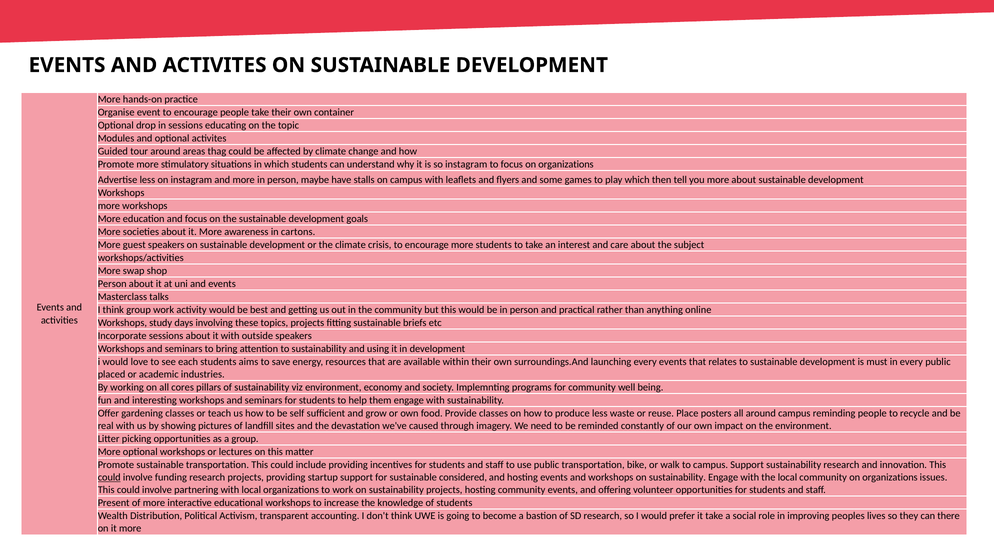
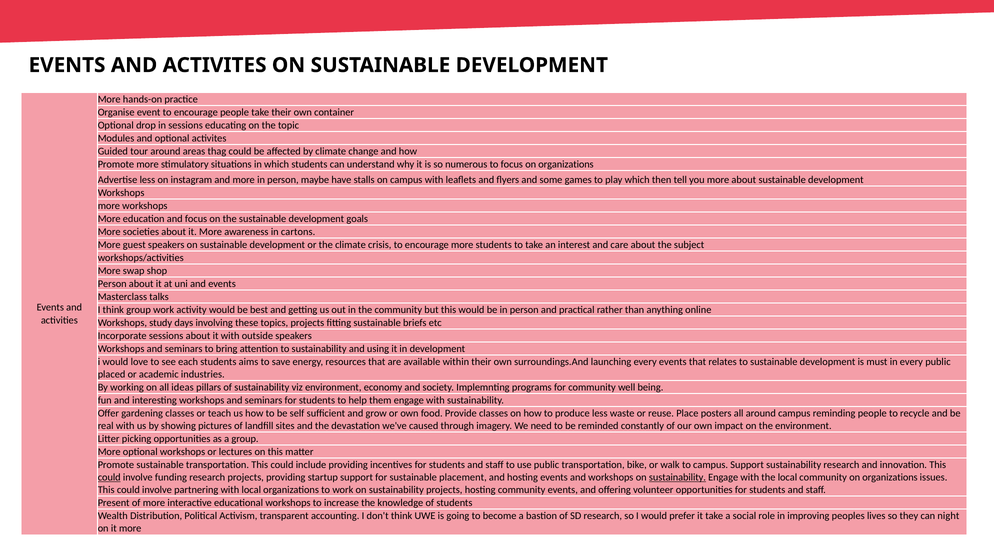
so instagram: instagram -> numerous
cores: cores -> ideas
considered: considered -> placement
sustainability at (677, 478) underline: none -> present
there: there -> night
